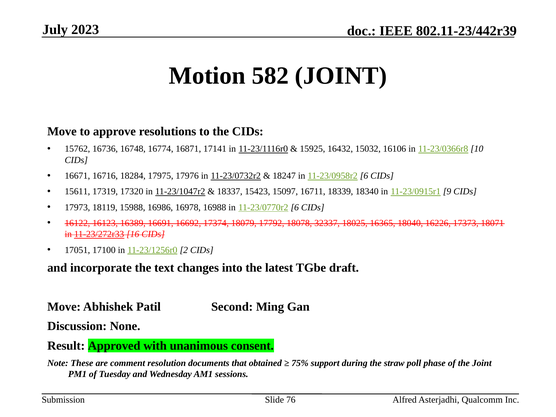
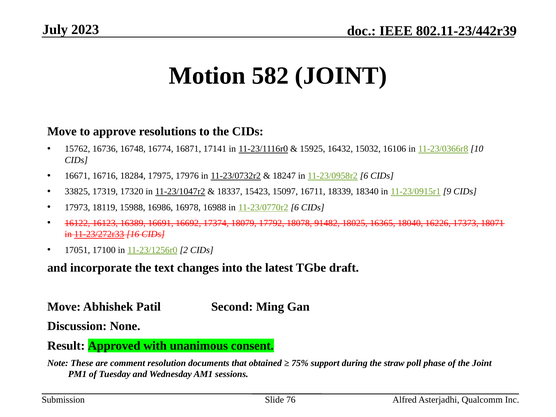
15611: 15611 -> 33825
32337: 32337 -> 91482
